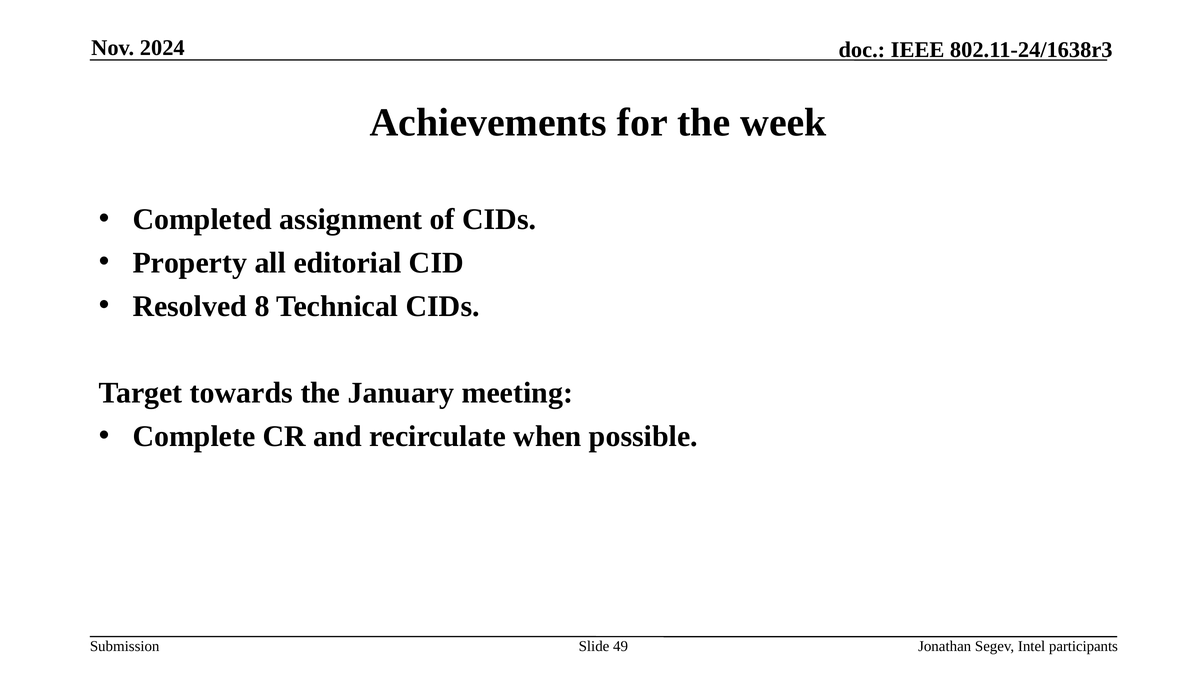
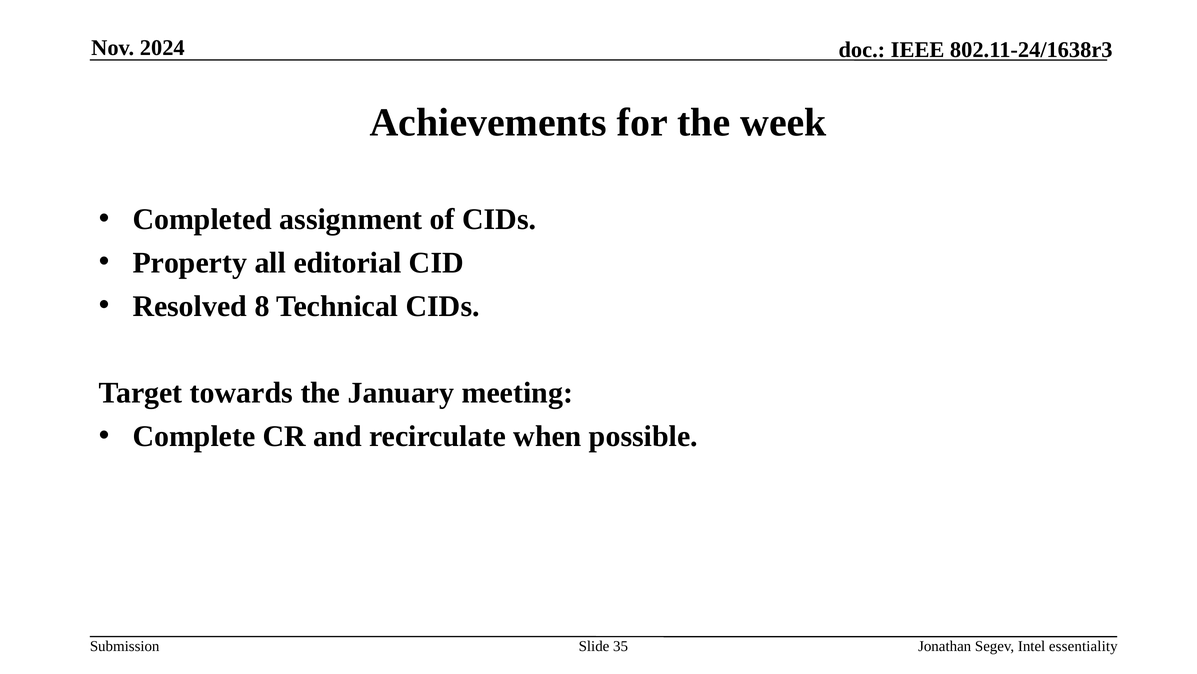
49: 49 -> 35
participants: participants -> essentiality
